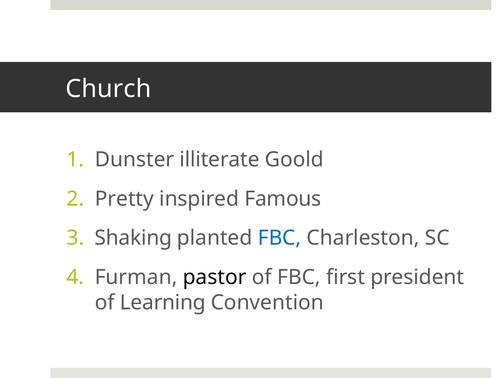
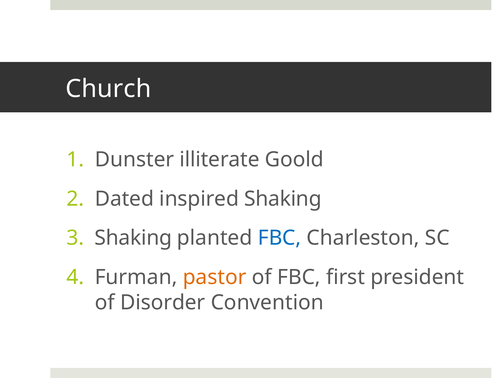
Pretty: Pretty -> Dated
inspired Famous: Famous -> Shaking
pastor colour: black -> orange
Learning: Learning -> Disorder
